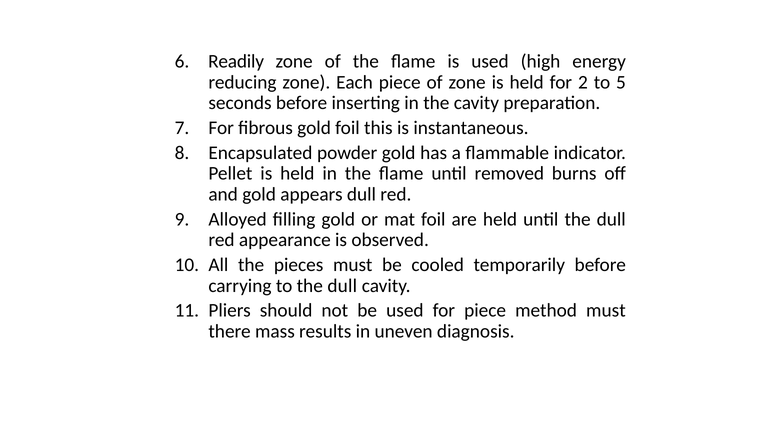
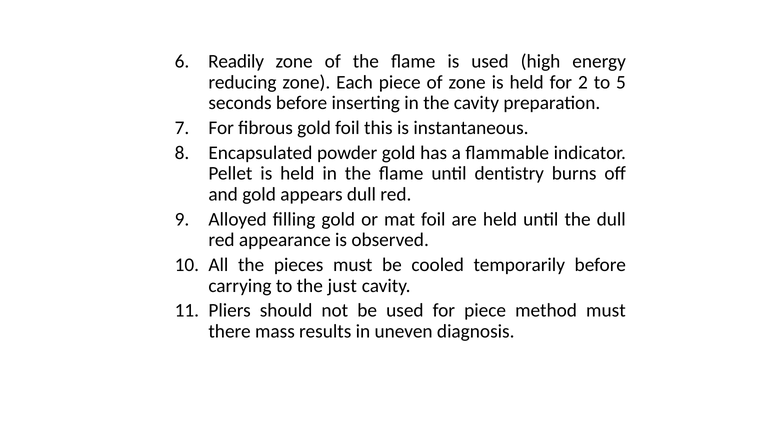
removed: removed -> dentistry
to the dull: dull -> just
